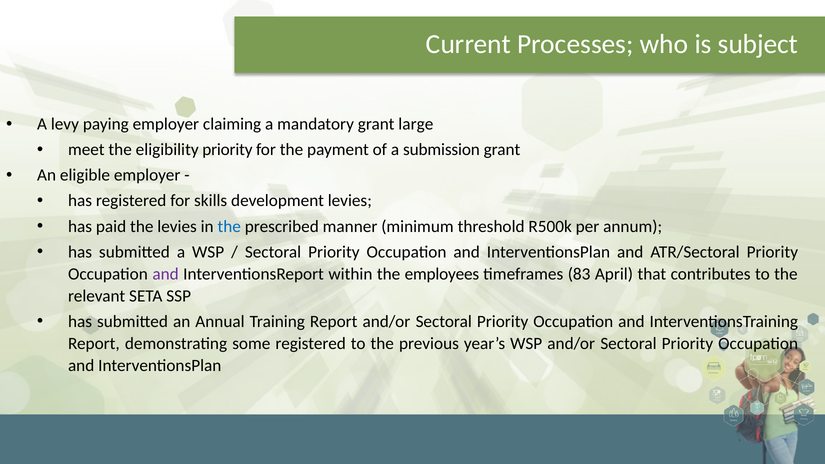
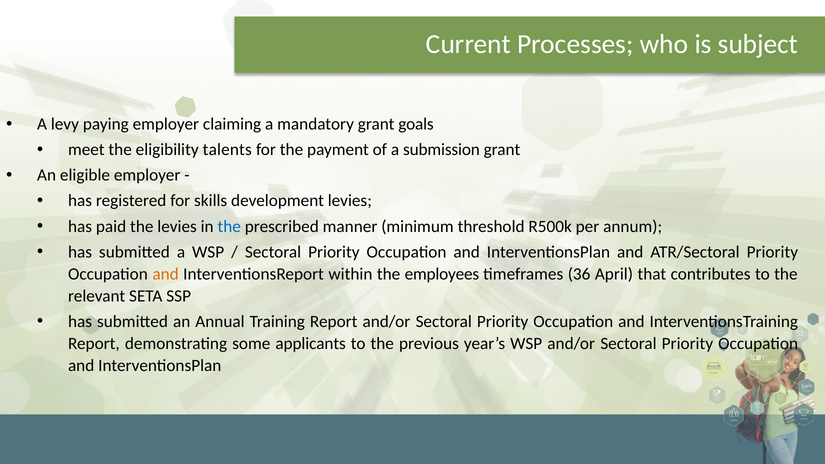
large: large -> goals
eligibility priority: priority -> talents
and at (166, 274) colour: purple -> orange
83: 83 -> 36
some registered: registered -> applicants
